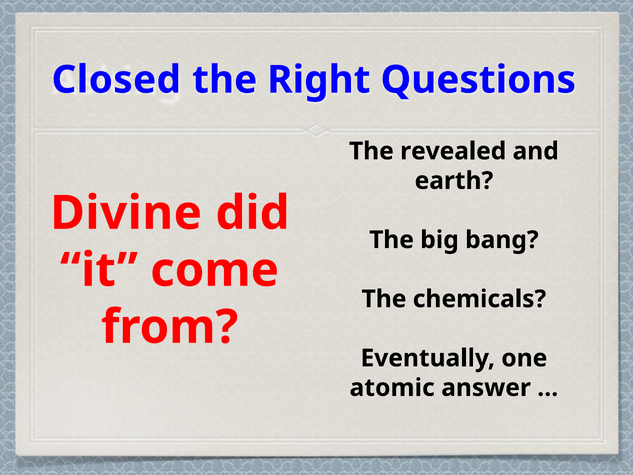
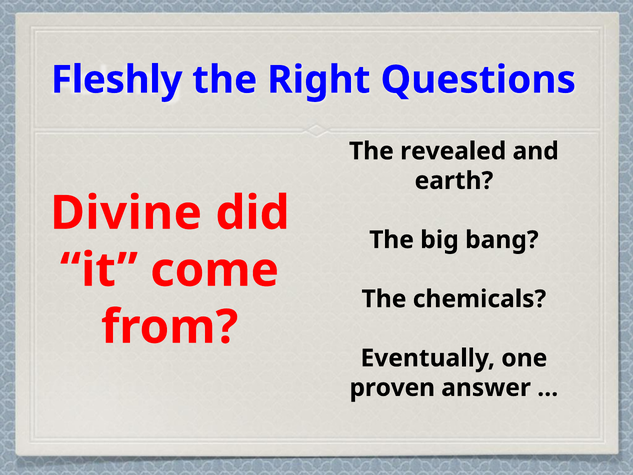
Closed: Closed -> Fleshly
atomic: atomic -> proven
